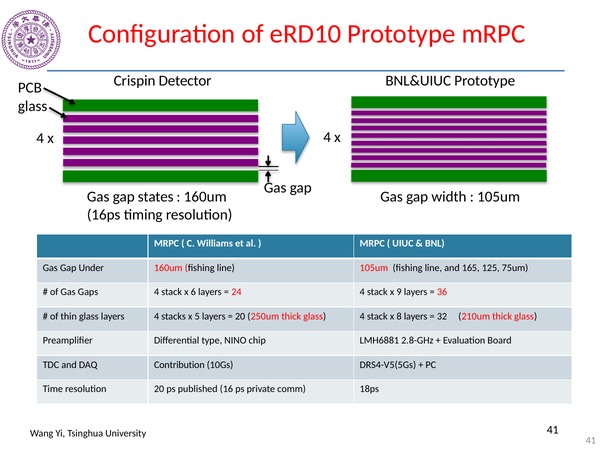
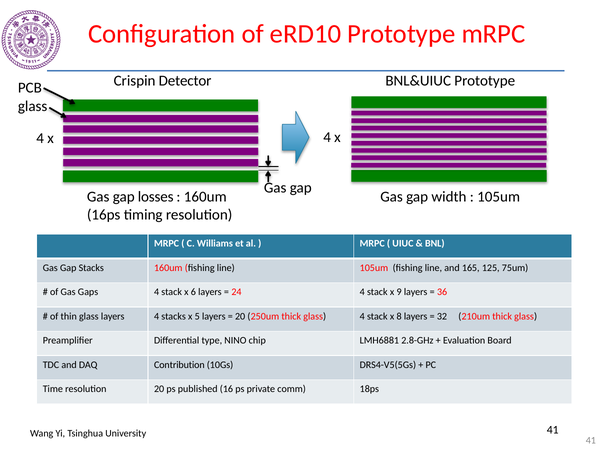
states: states -> losses
Gap Under: Under -> Stacks
